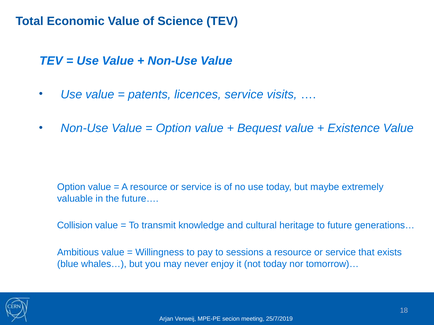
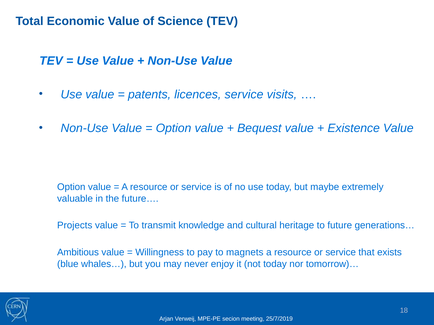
Collision: Collision -> Projects
sessions: sessions -> magnets
